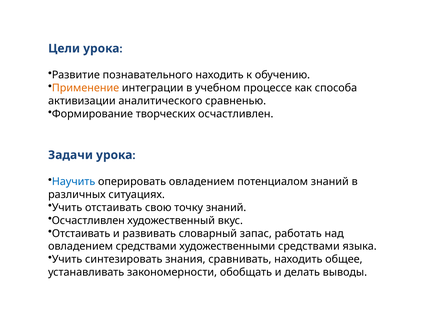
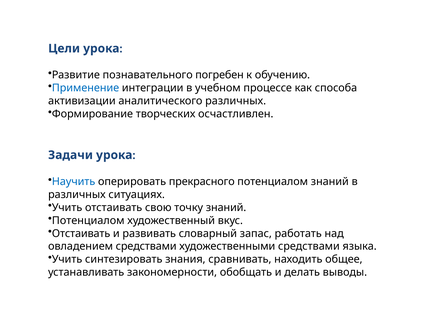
познавательного находить: находить -> погребен
Применение colour: orange -> blue
аналитического сравненью: сравненью -> различных
оперировать овладением: овладением -> прекрасного
Осчастливлен at (88, 220): Осчастливлен -> Потенциалом
